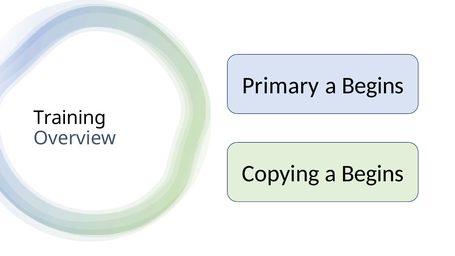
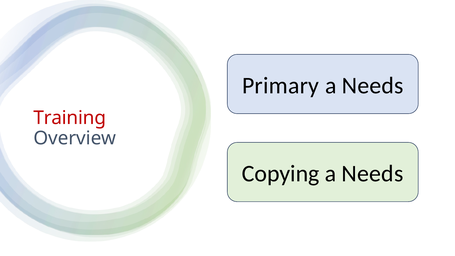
Begins at (373, 86): Begins -> Needs
Training colour: black -> red
Copying a Begins: Begins -> Needs
